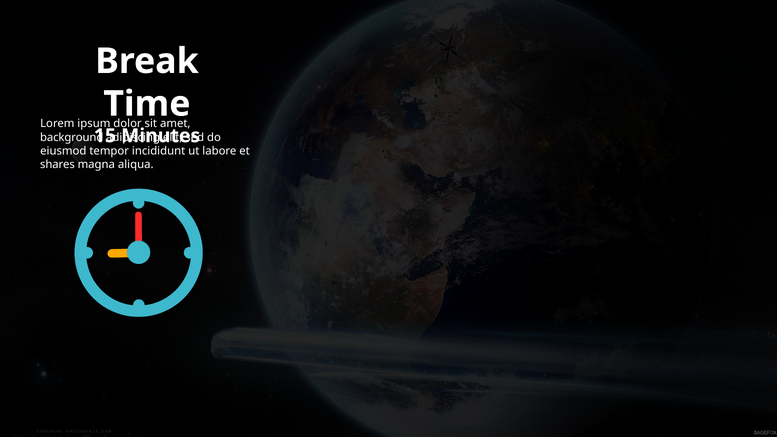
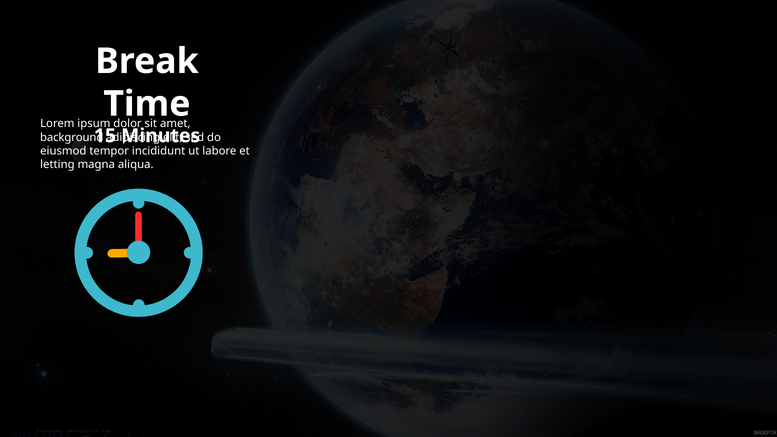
shares: shares -> letting
